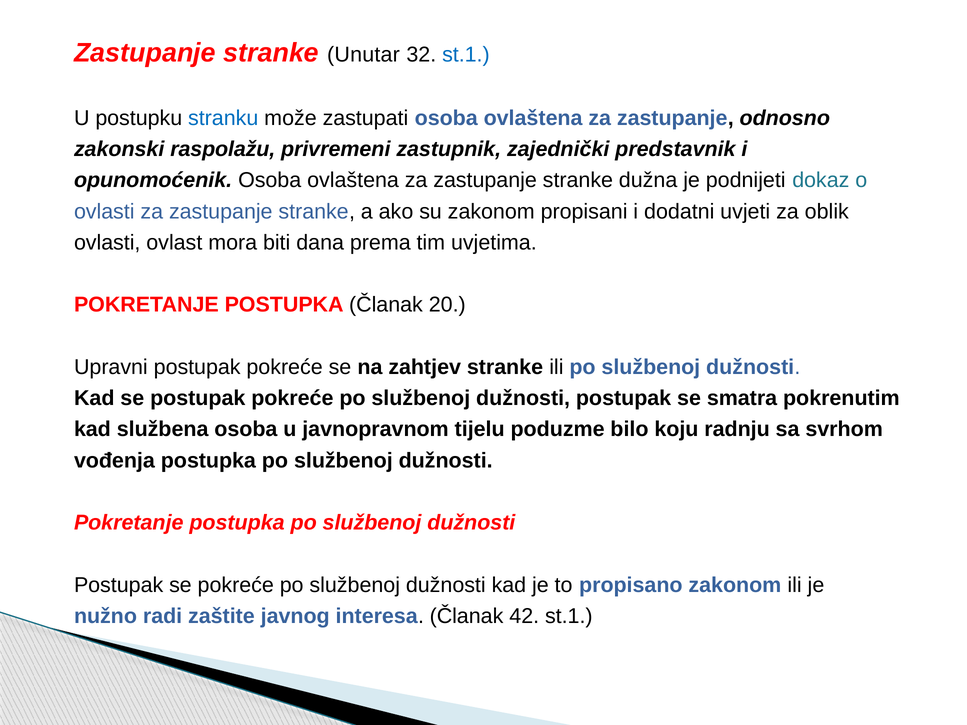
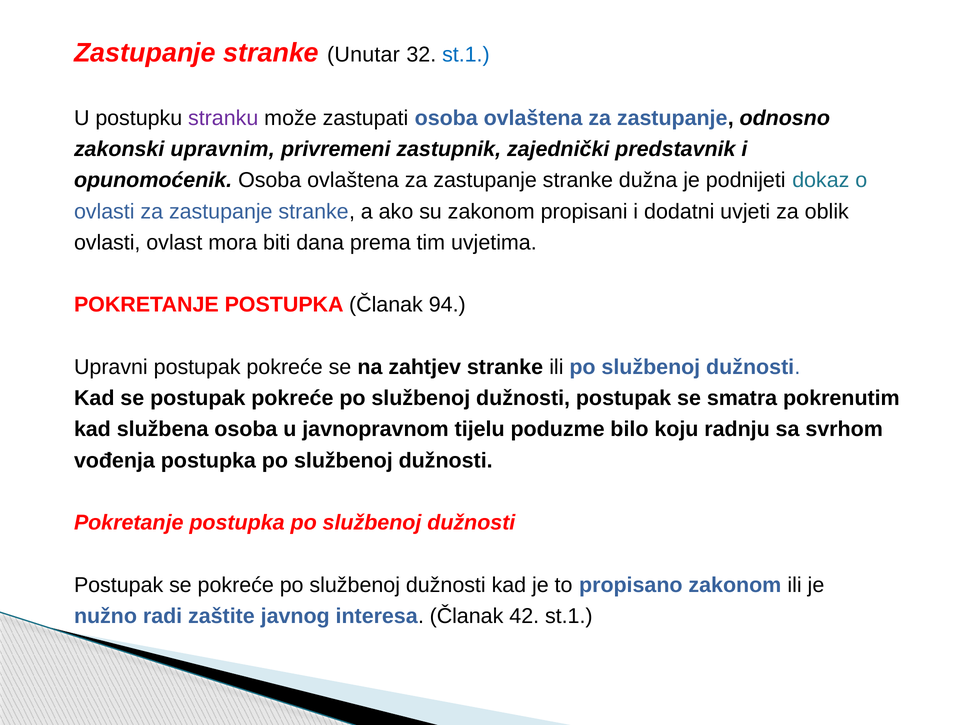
stranku colour: blue -> purple
raspolažu: raspolažu -> upravnim
20: 20 -> 94
